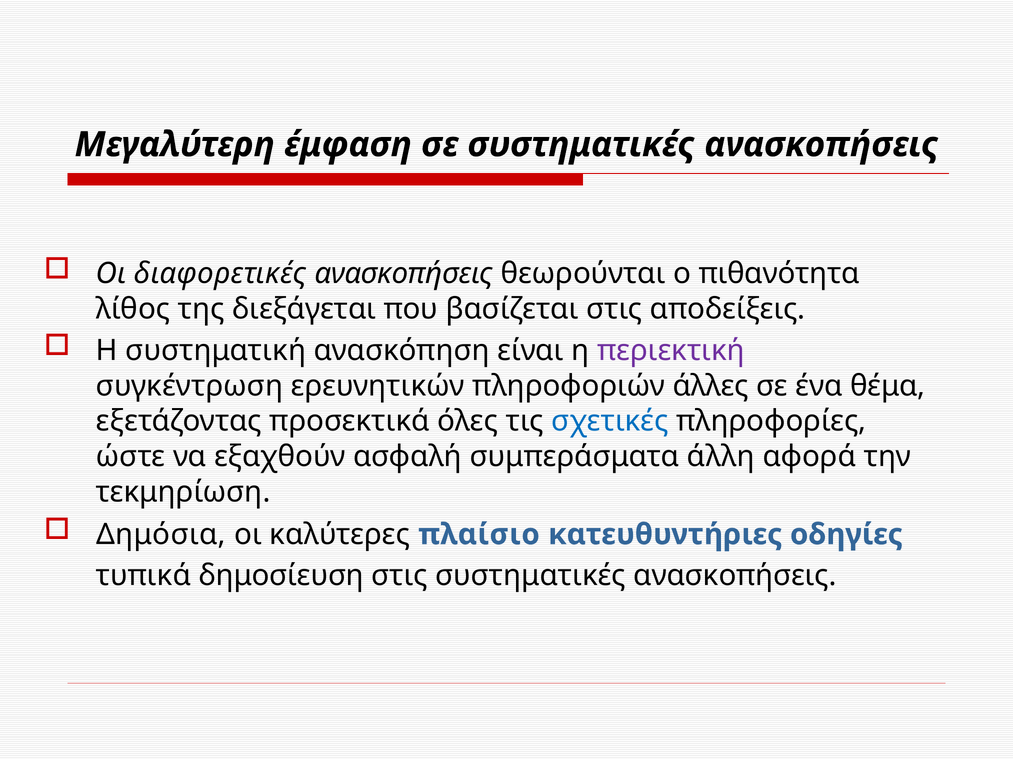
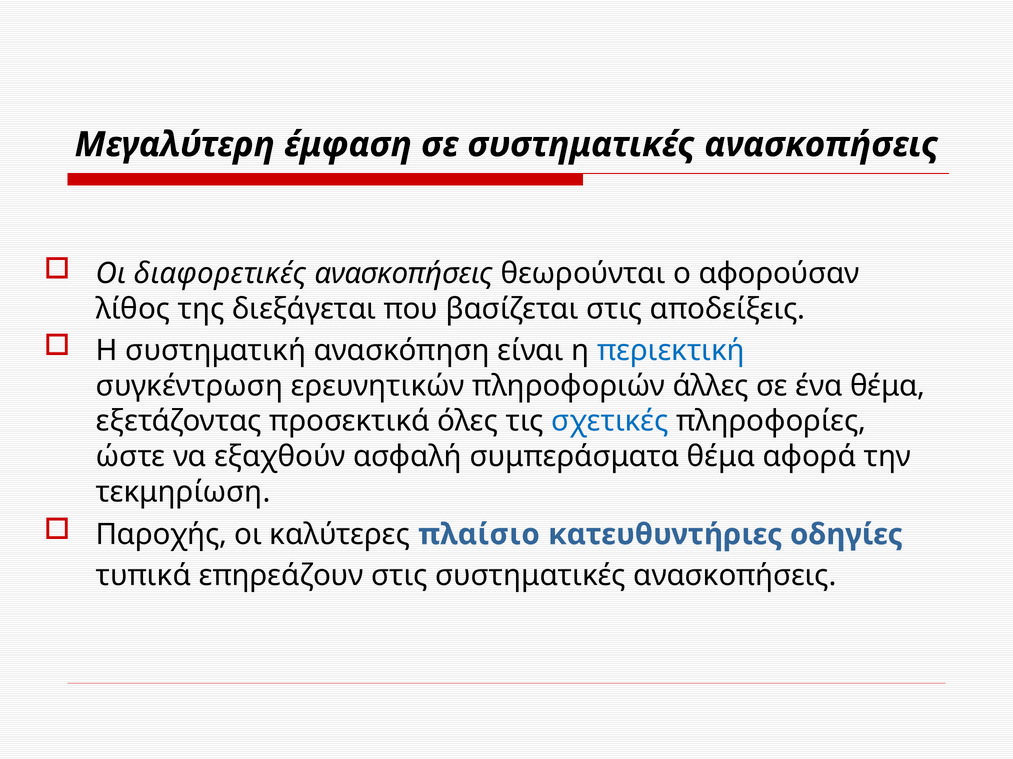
πιθανότητα: πιθανότητα -> αφορούσαν
περιεκτική colour: purple -> blue
συμπεράσματα άλλη: άλλη -> θέμα
Δημόσια: Δημόσια -> Παροχής
δημοσίευση: δημοσίευση -> επηρεάζουν
